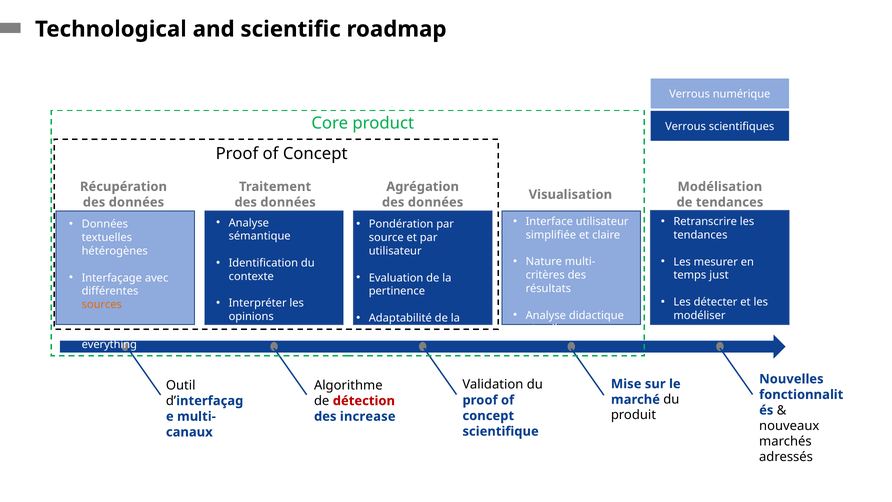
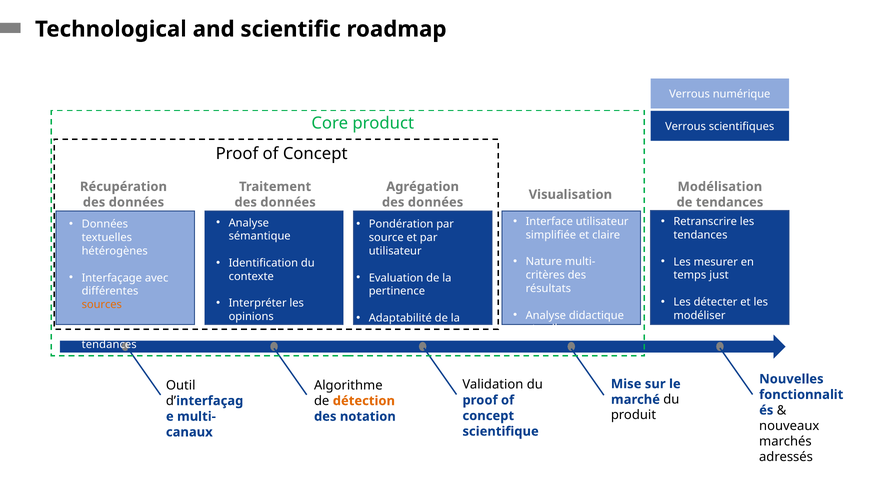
everything at (109, 345): everything -> tendances
détection colour: red -> orange
increase: increase -> notation
